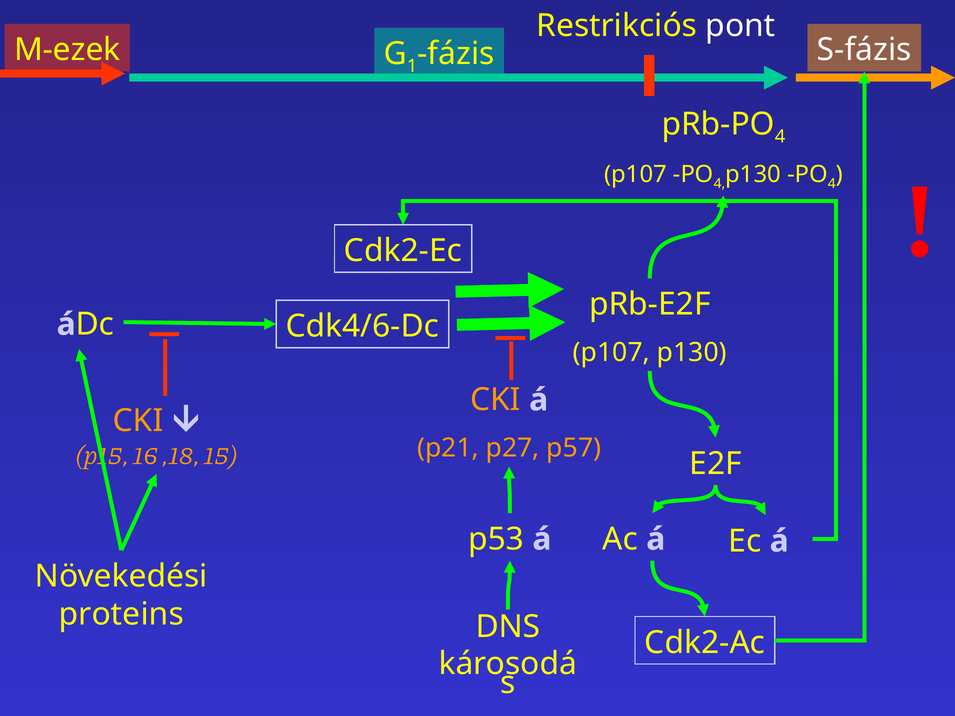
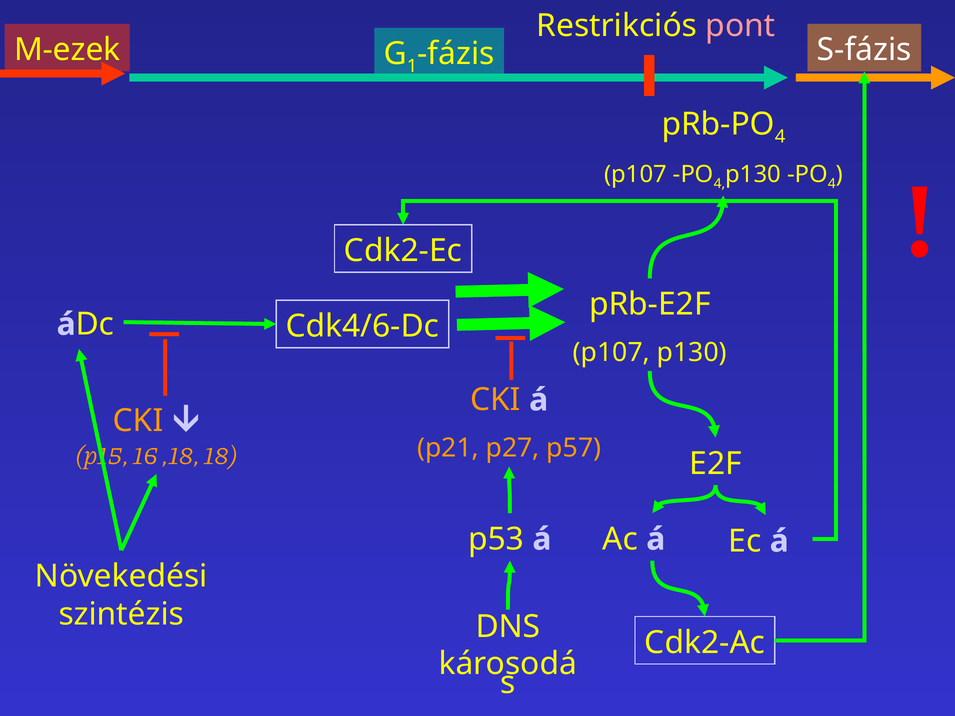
pont colour: white -> pink
15: 15 -> 18
proteins: proteins -> szintézis
